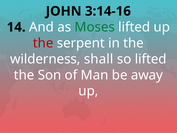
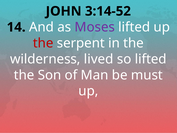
3:14-16: 3:14-16 -> 3:14-52
Moses colour: green -> purple
shall: shall -> lived
away: away -> must
